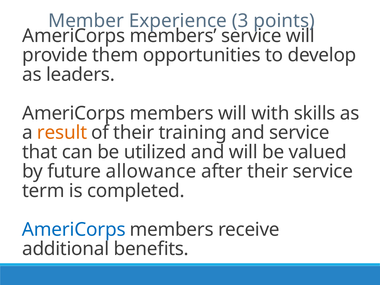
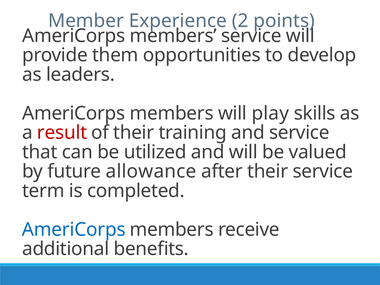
3: 3 -> 2
with: with -> play
result colour: orange -> red
